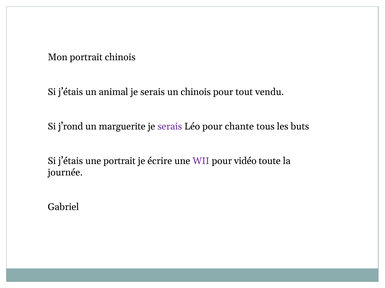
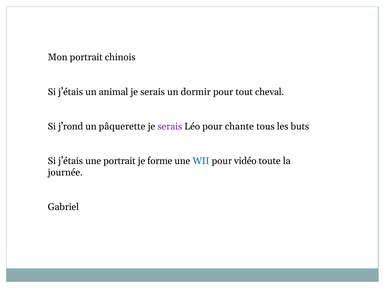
un chinois: chinois -> dormir
vendu: vendu -> cheval
marguerite: marguerite -> pâquerette
écrire: écrire -> forme
WII colour: purple -> blue
